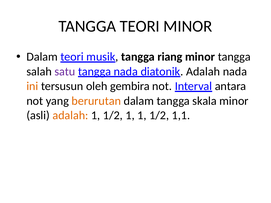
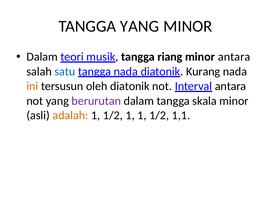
TANGGA TEORI: TEORI -> YANG
minor tangga: tangga -> antara
satu colour: purple -> blue
diatonik Adalah: Adalah -> Kurang
oleh gembira: gembira -> diatonik
berurutan colour: orange -> purple
